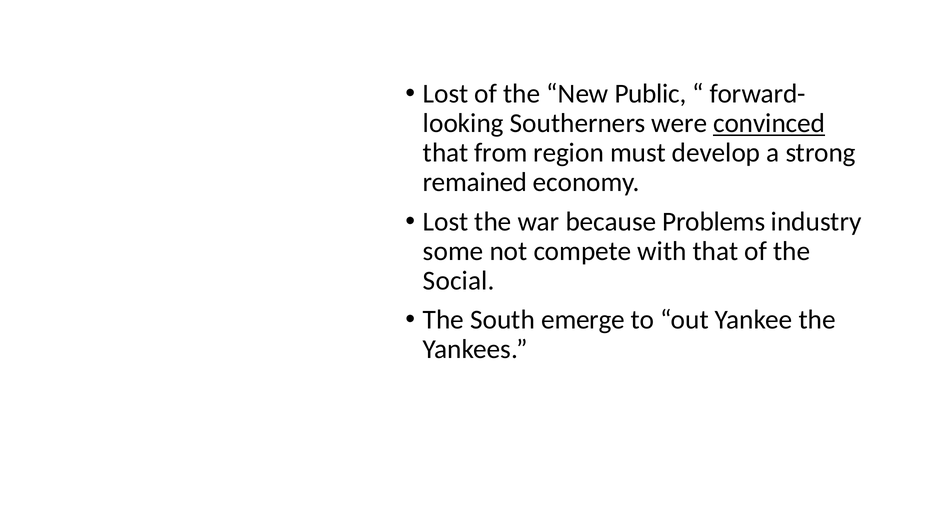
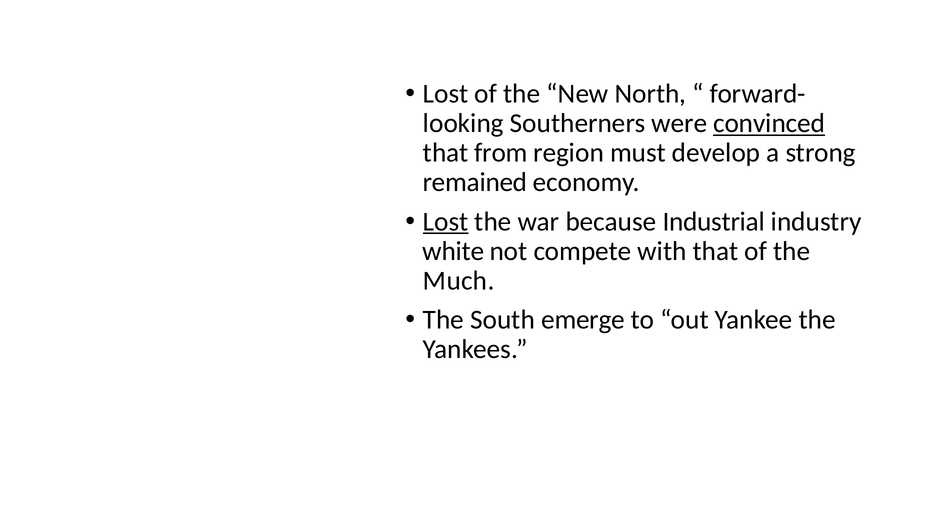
Public: Public -> North
Lost at (446, 222) underline: none -> present
Problems: Problems -> Industrial
some: some -> white
Social: Social -> Much
